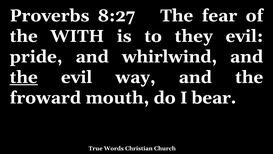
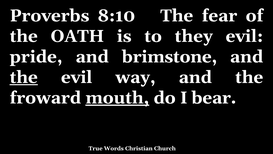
8:27: 8:27 -> 8:10
WITH: WITH -> OATH
whirlwind: whirlwind -> brimstone
mouth underline: none -> present
